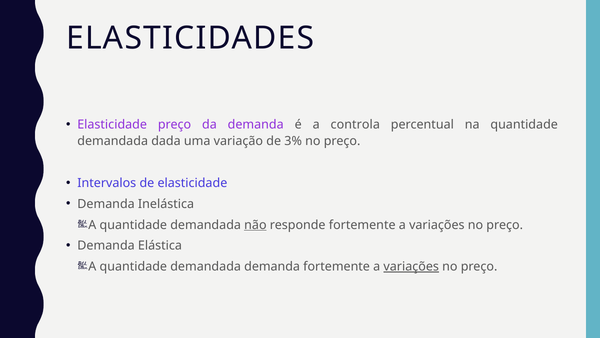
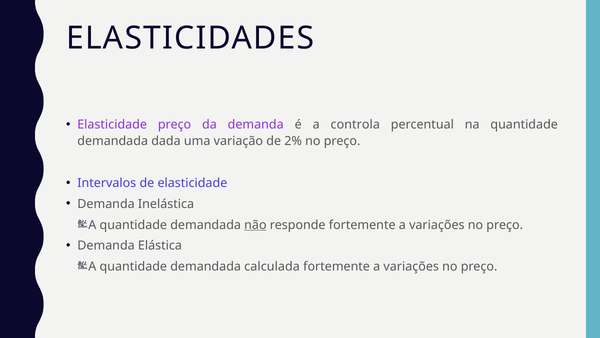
3%: 3% -> 2%
demandada demanda: demanda -> calculada
variações at (411, 266) underline: present -> none
